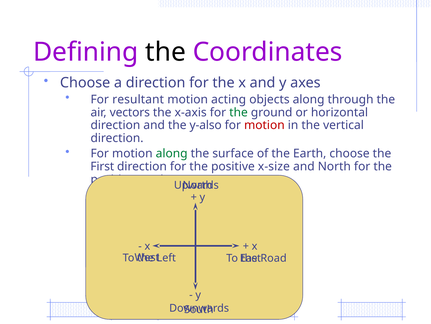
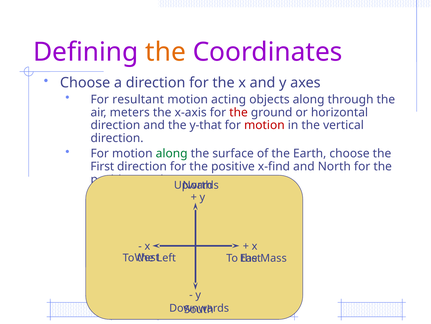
the at (166, 52) colour: black -> orange
vectors: vectors -> meters
the at (239, 112) colour: green -> red
y-also: y-also -> y-that
x-size: x-size -> x-find
Road: Road -> Mass
